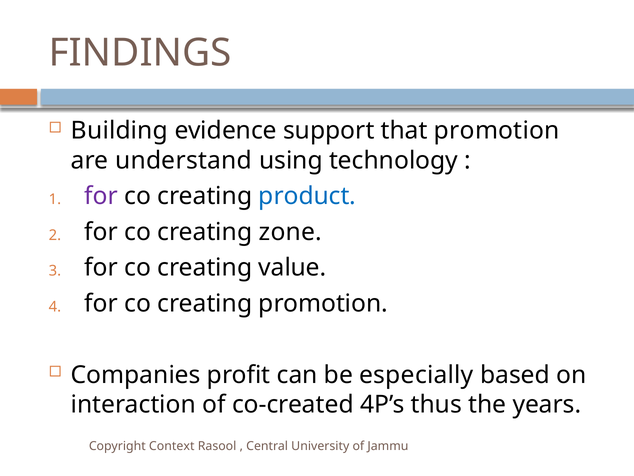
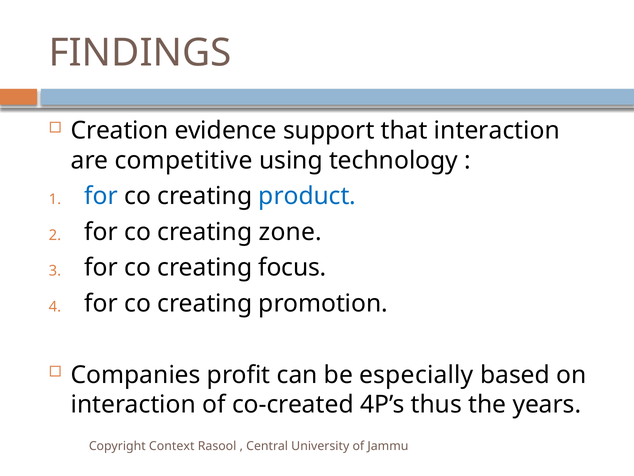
Building: Building -> Creation
that promotion: promotion -> interaction
understand: understand -> competitive
for at (101, 196) colour: purple -> blue
value: value -> focus
